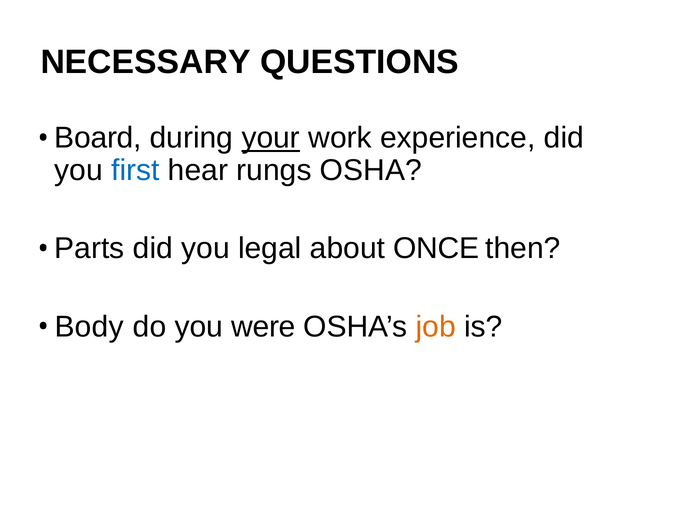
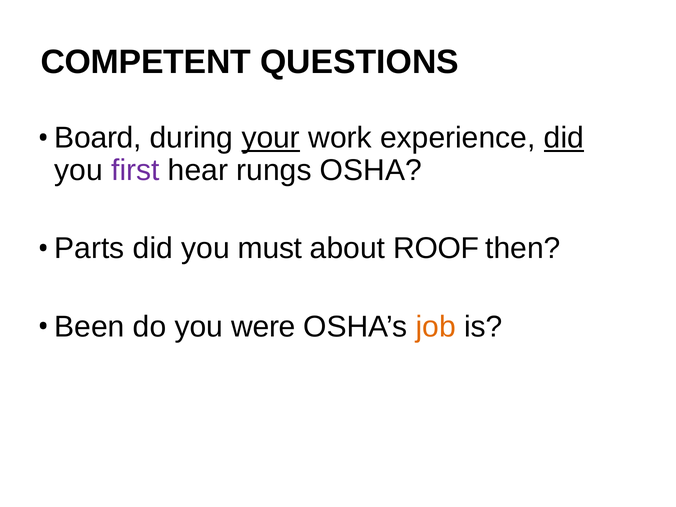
NECESSARY: NECESSARY -> COMPETENT
did at (564, 138) underline: none -> present
first colour: blue -> purple
legal: legal -> must
ONCE: ONCE -> ROOF
Body: Body -> Been
